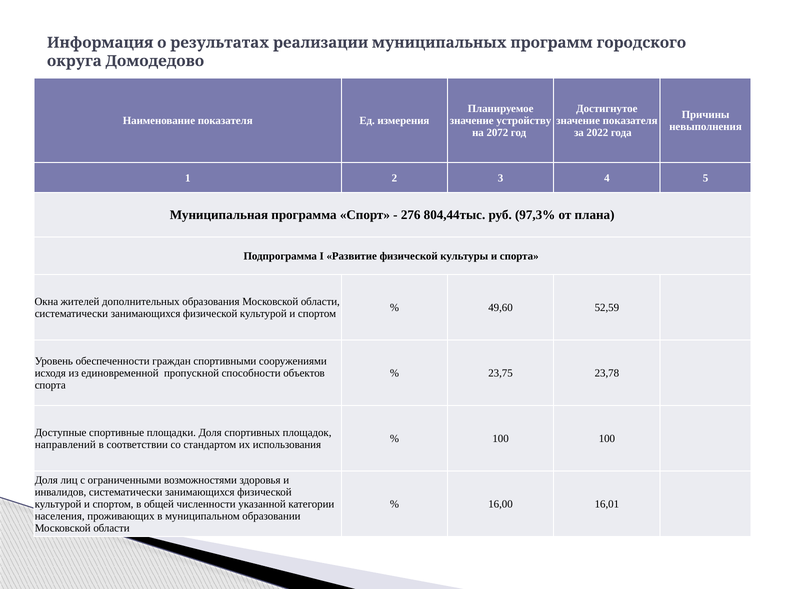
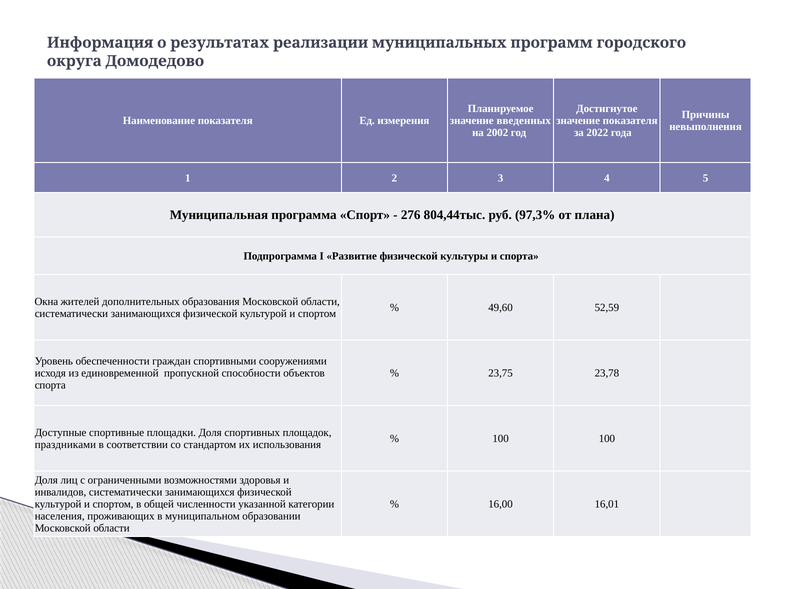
устройству: устройству -> введенных
2072: 2072 -> 2002
направлений: направлений -> праздниками
